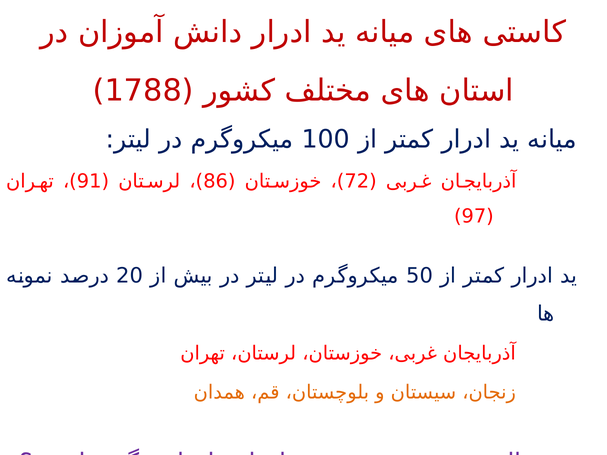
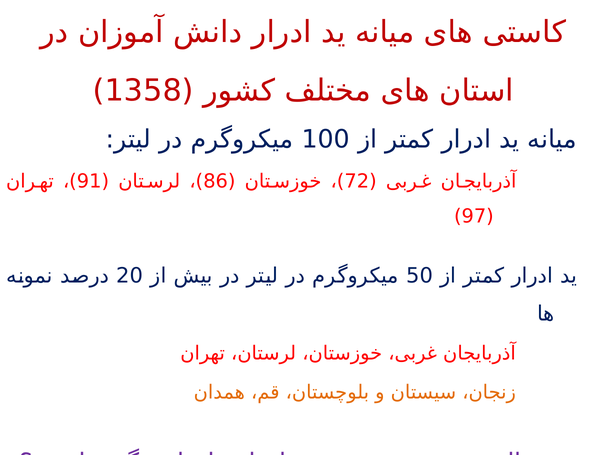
1788: 1788 -> 1358
